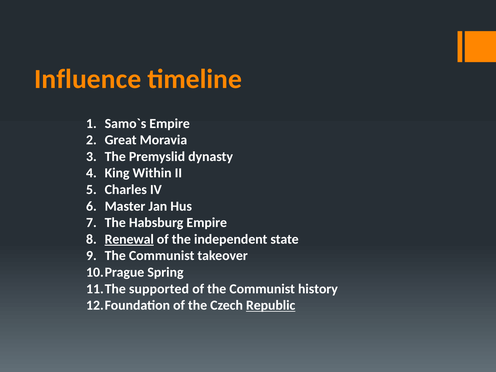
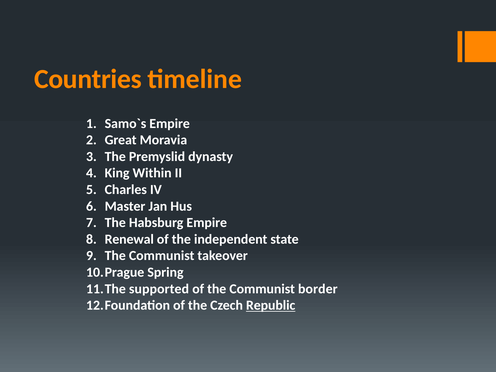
Influence: Influence -> Countries
Renewal underline: present -> none
history: history -> border
